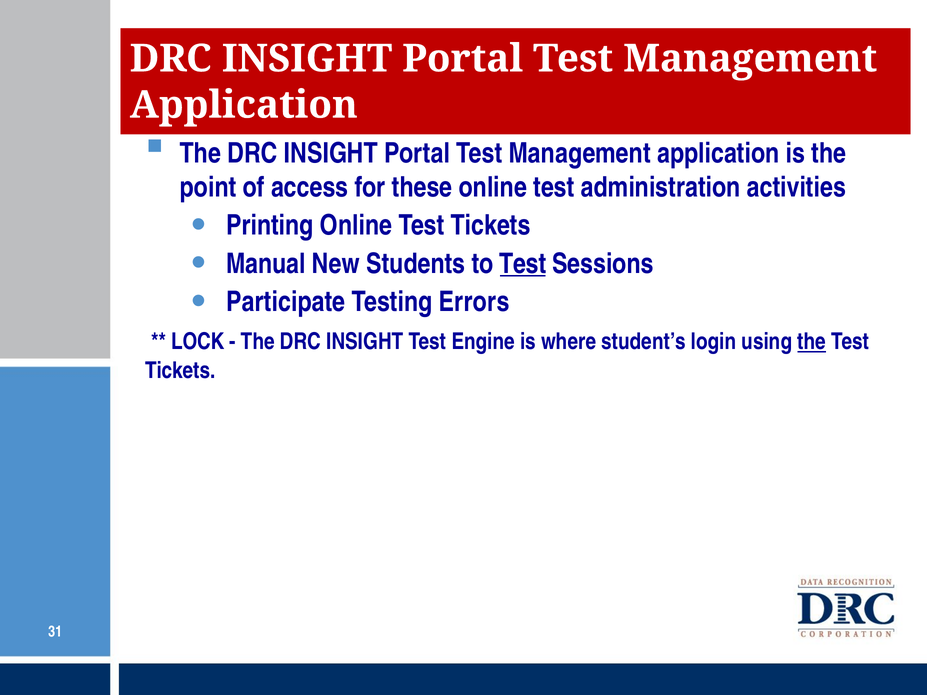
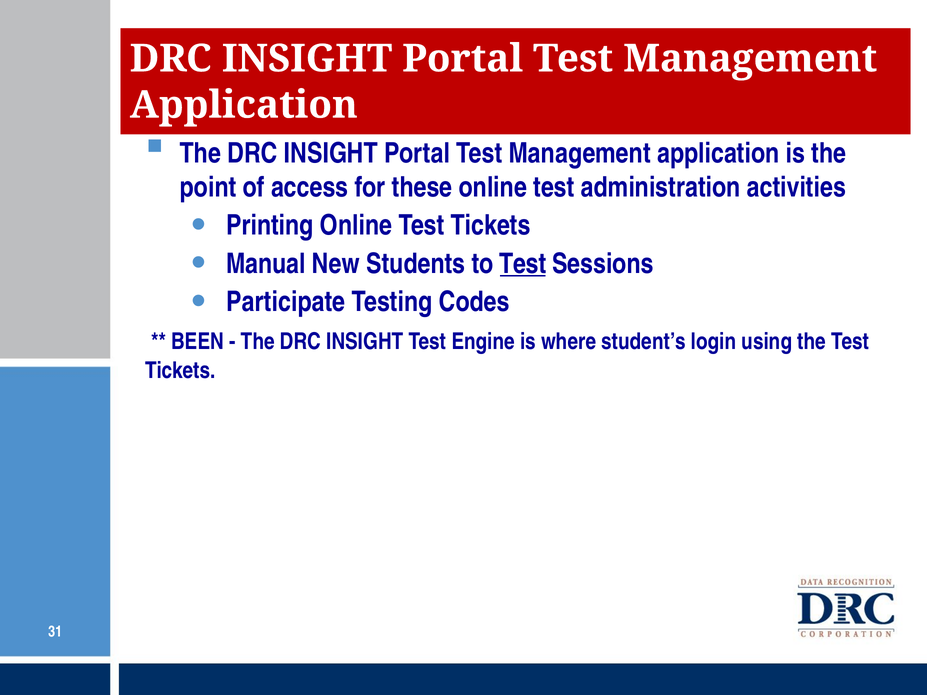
Errors: Errors -> Codes
LOCK: LOCK -> BEEN
the at (812, 342) underline: present -> none
